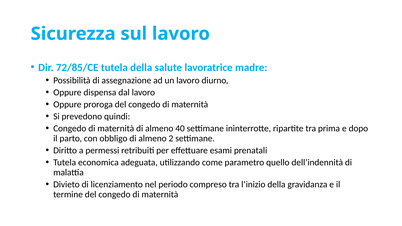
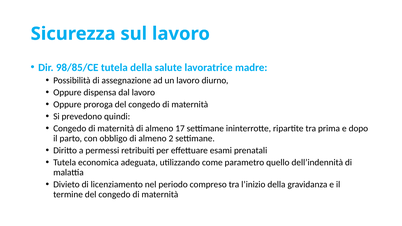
72/85/CE: 72/85/CE -> 98/85/CE
40: 40 -> 17
